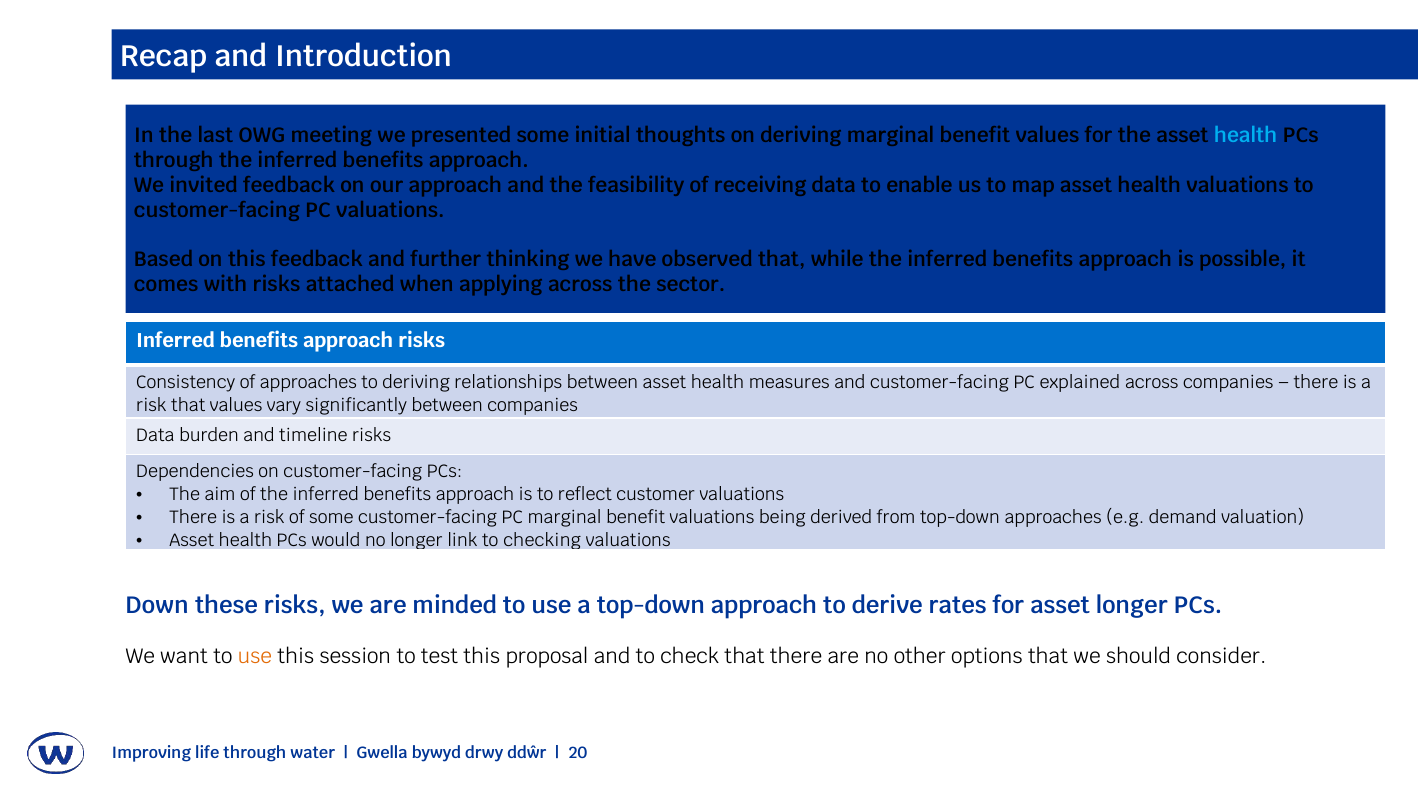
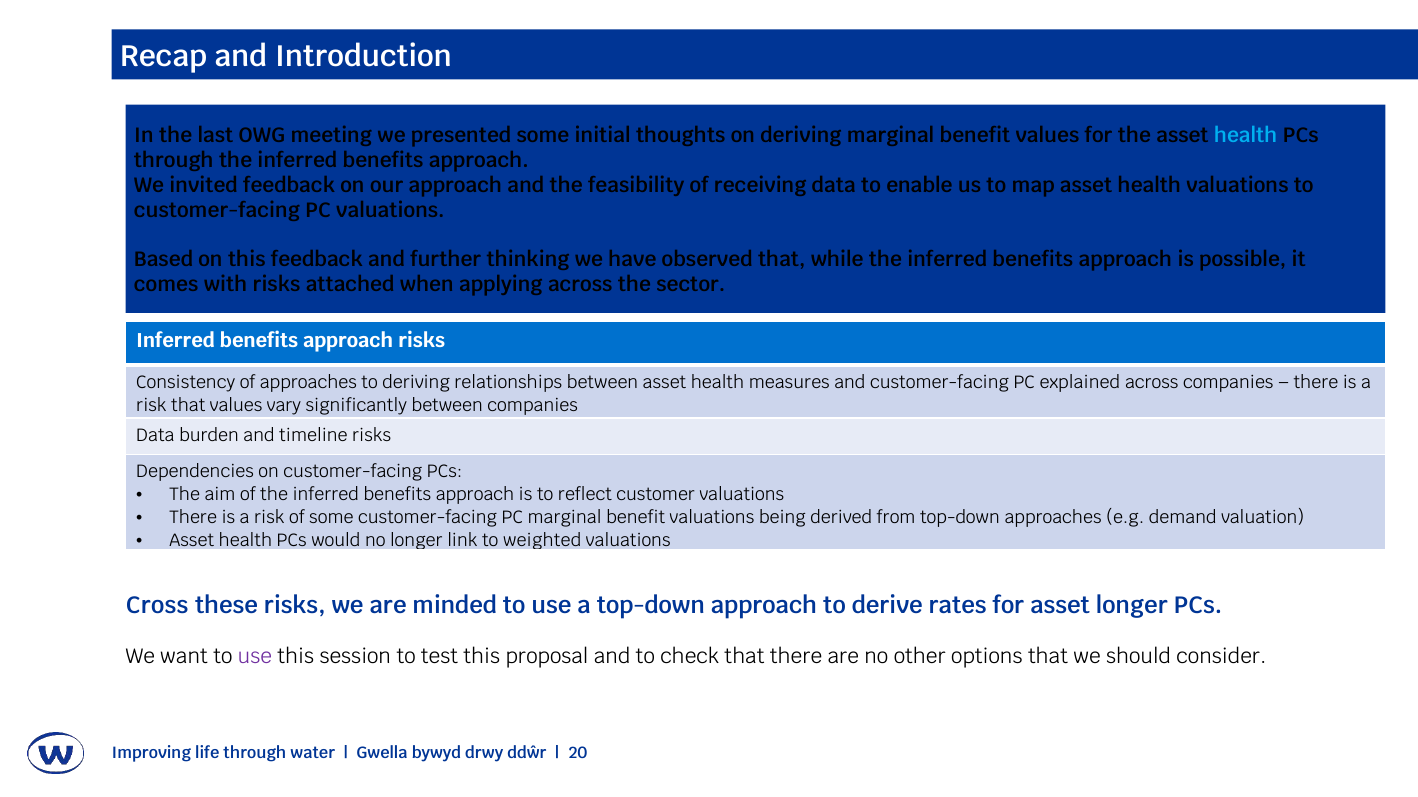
checking: checking -> weighted
Down: Down -> Cross
use at (255, 657) colour: orange -> purple
